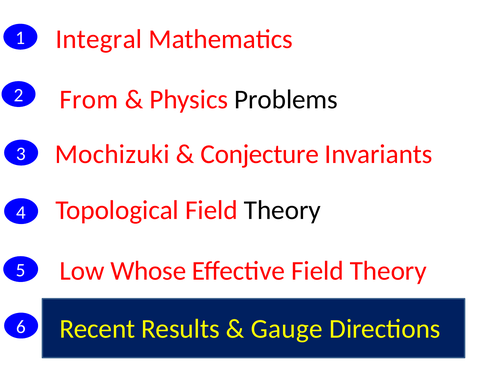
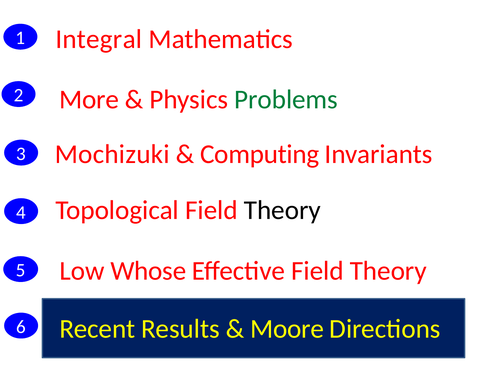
From: From -> More
Problems colour: black -> green
Conjecture: Conjecture -> Computing
Gauge: Gauge -> Moore
